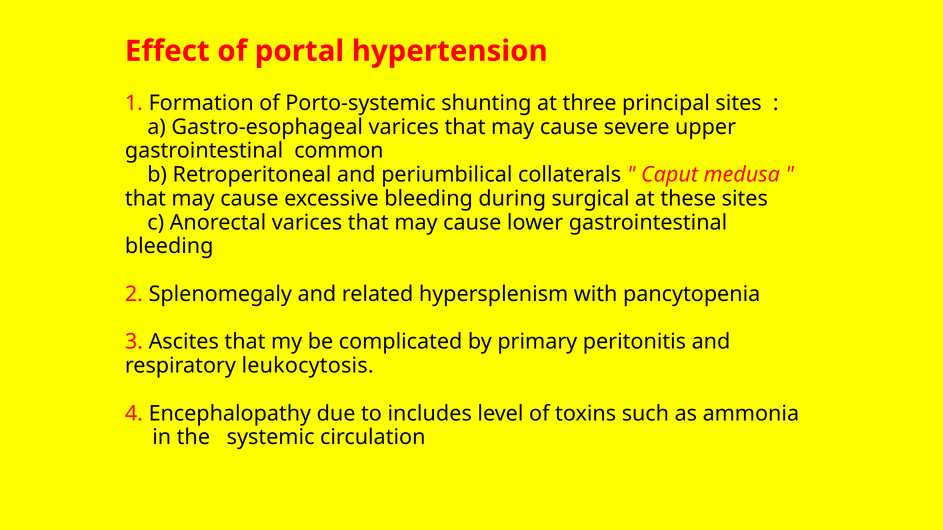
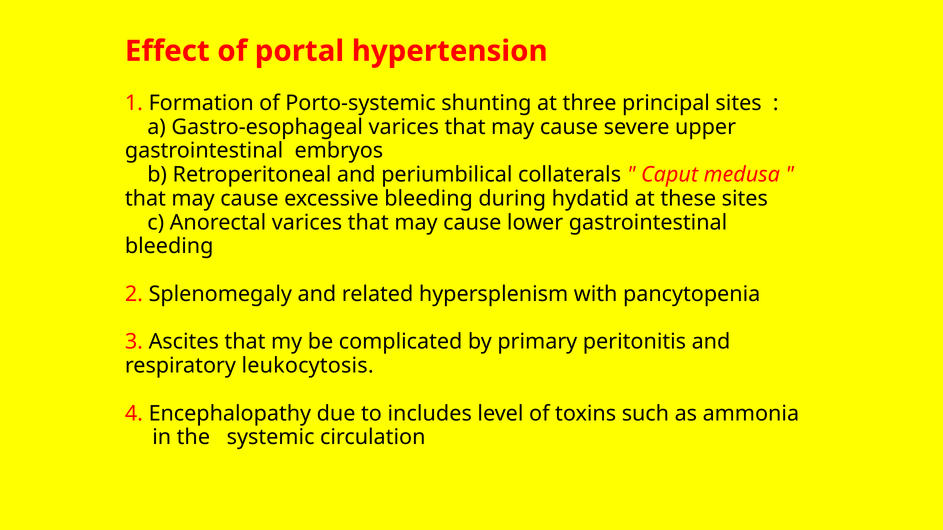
common: common -> embryos
surgical: surgical -> hydatid
